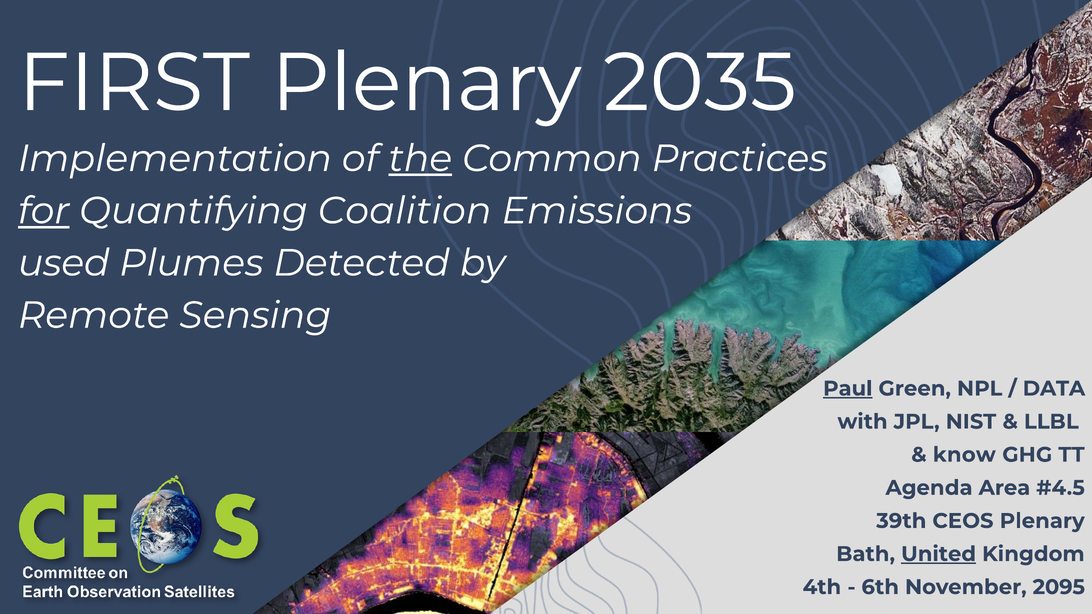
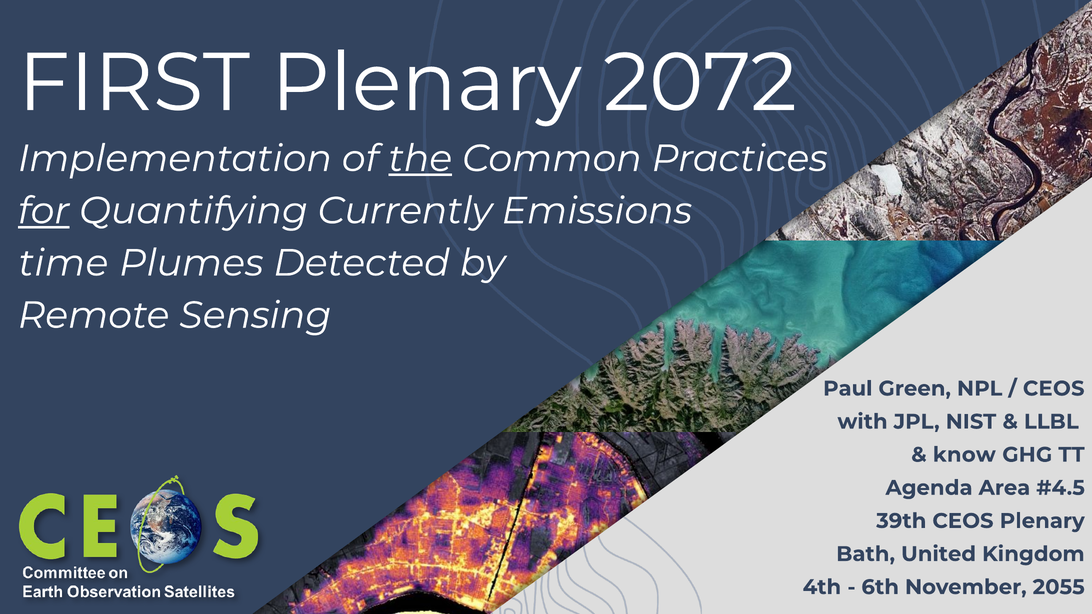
2035: 2035 -> 2072
Coalition: Coalition -> Currently
used: used -> time
Paul underline: present -> none
DATA at (1054, 389): DATA -> CEOS
United underline: present -> none
2095: 2095 -> 2055
